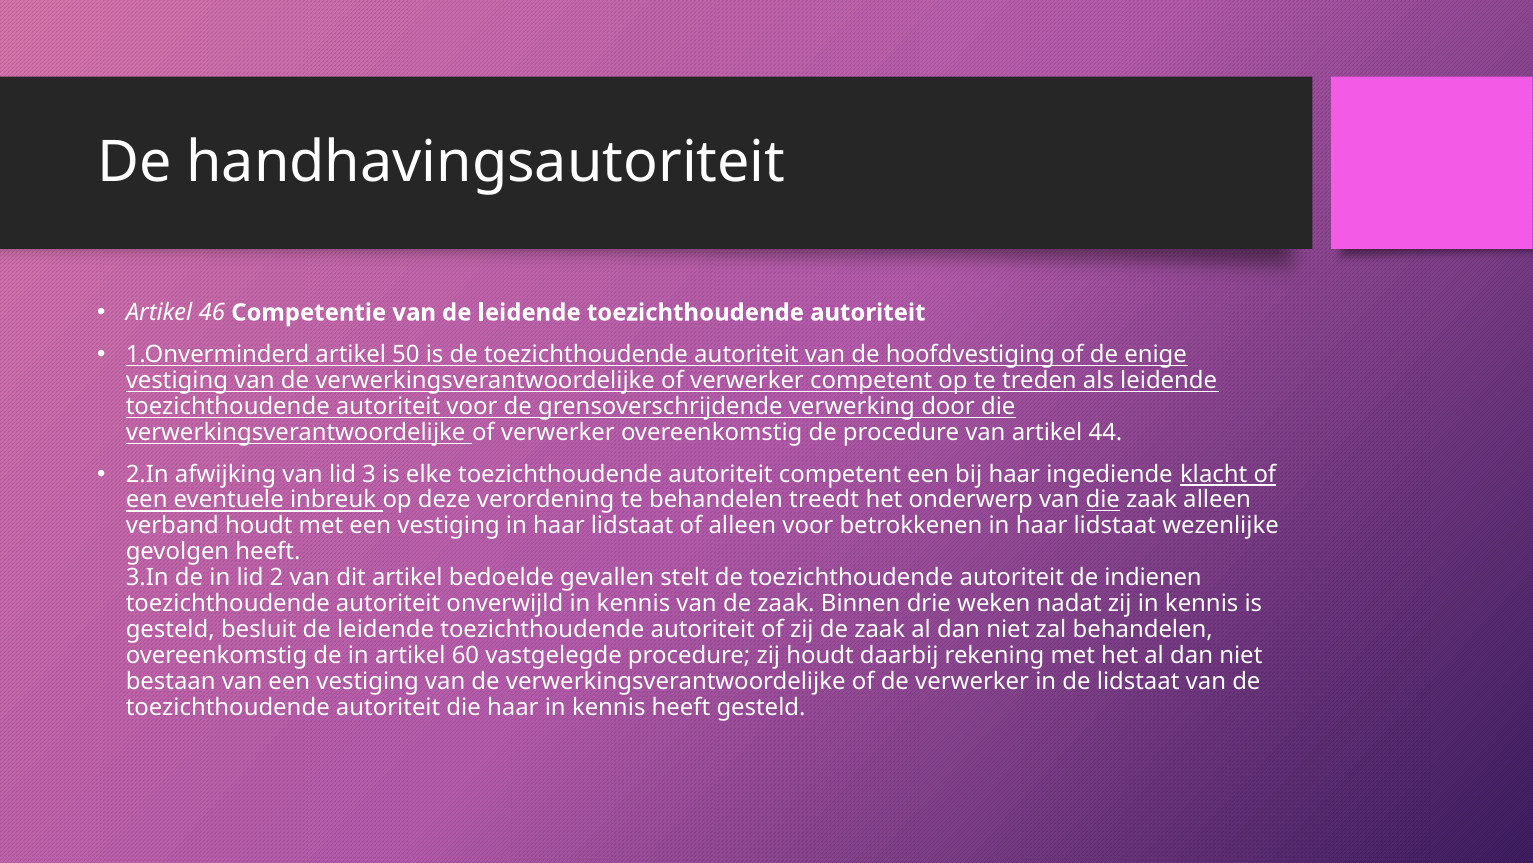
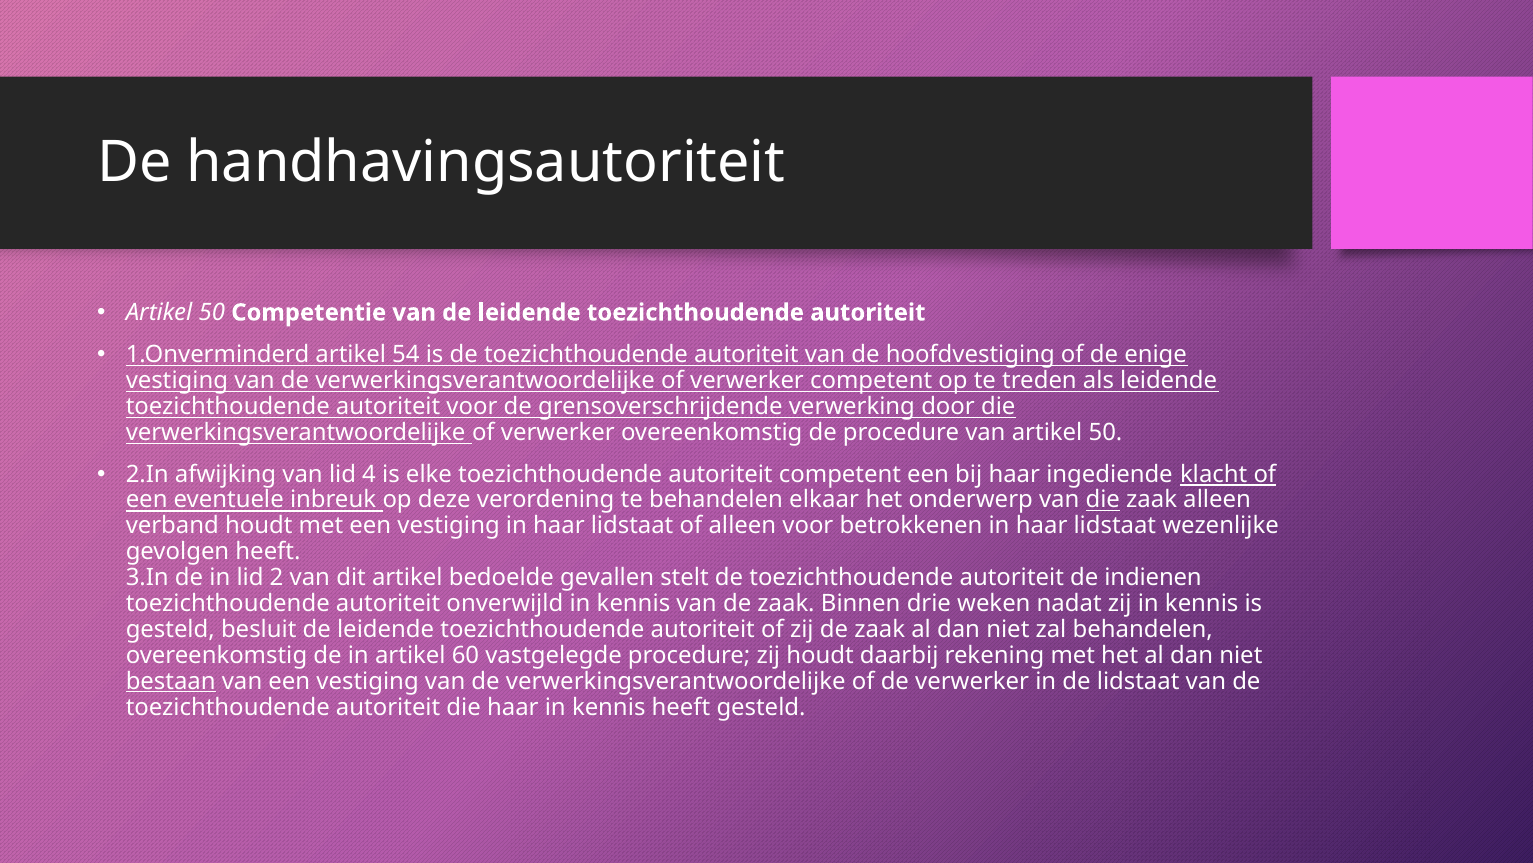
46 at (212, 312): 46 -> 50
50: 50 -> 54
van artikel 44: 44 -> 50
3: 3 -> 4
treedt: treedt -> elkaar
bestaan underline: none -> present
